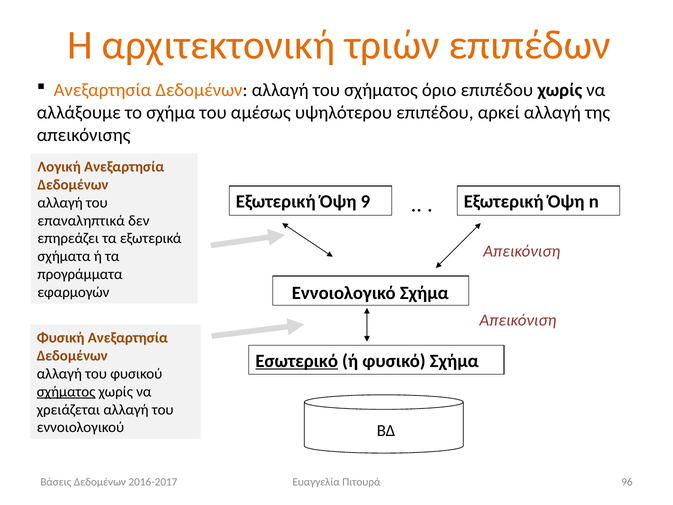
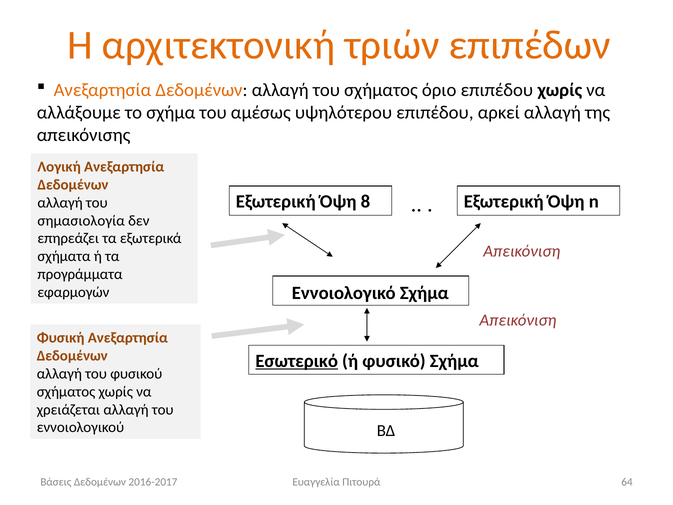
9: 9 -> 8
επαναληπτικά: επαναληπτικά -> σημασιολογία
σχήματος at (66, 391) underline: present -> none
96: 96 -> 64
